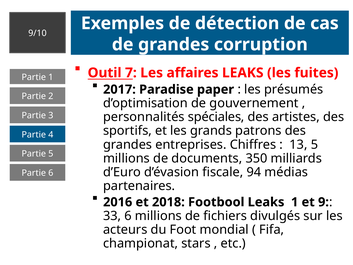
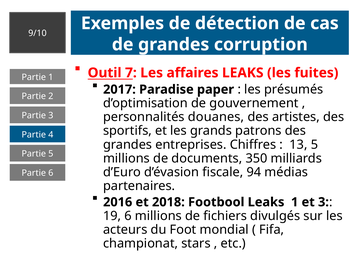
spéciales: spéciales -> douanes
et 9: 9 -> 3
33: 33 -> 19
